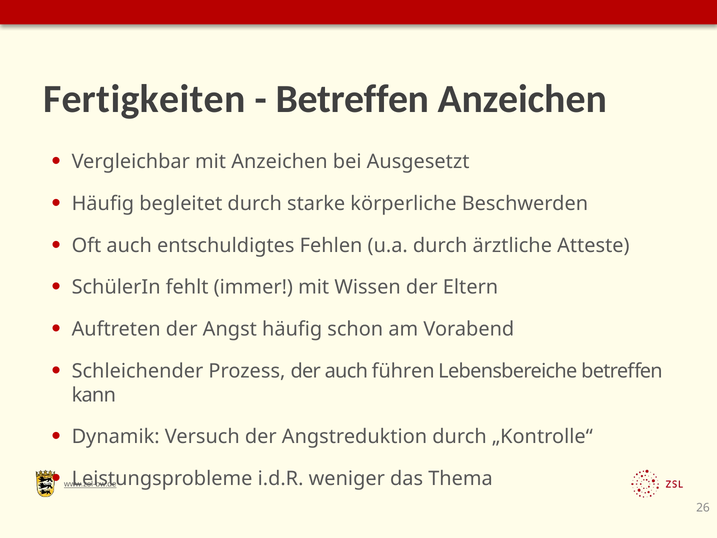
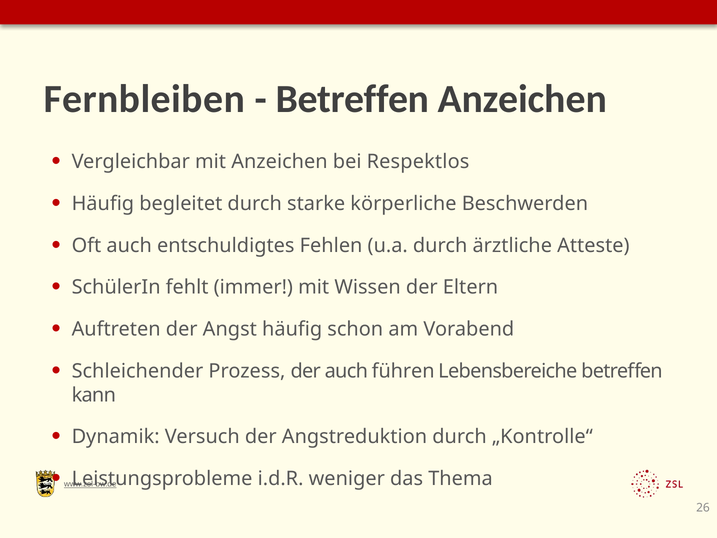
Fertigkeiten: Fertigkeiten -> Fernbleiben
Ausgesetzt: Ausgesetzt -> Respektlos
